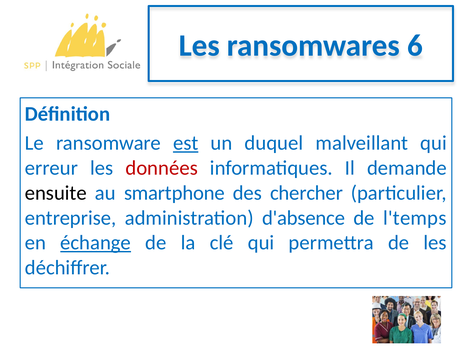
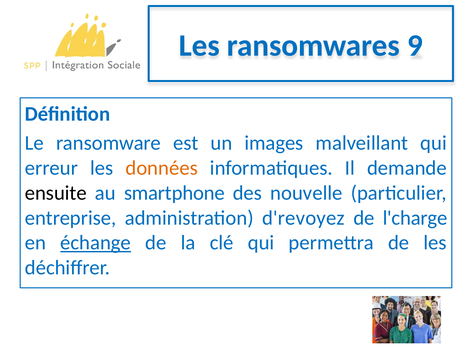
6: 6 -> 9
est underline: present -> none
duquel: duquel -> images
données colour: red -> orange
chercher: chercher -> nouvelle
d'absence: d'absence -> d'revoyez
l'temps: l'temps -> l'charge
